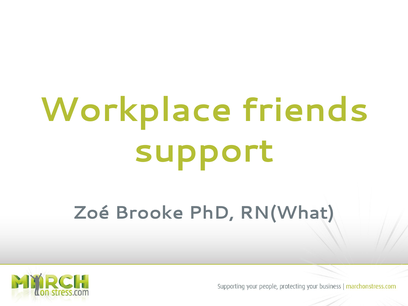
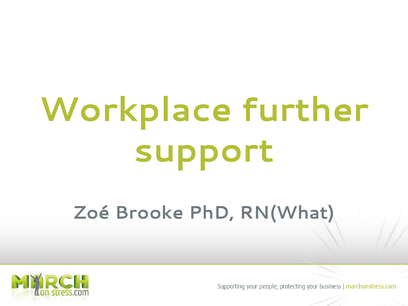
friends: friends -> further
